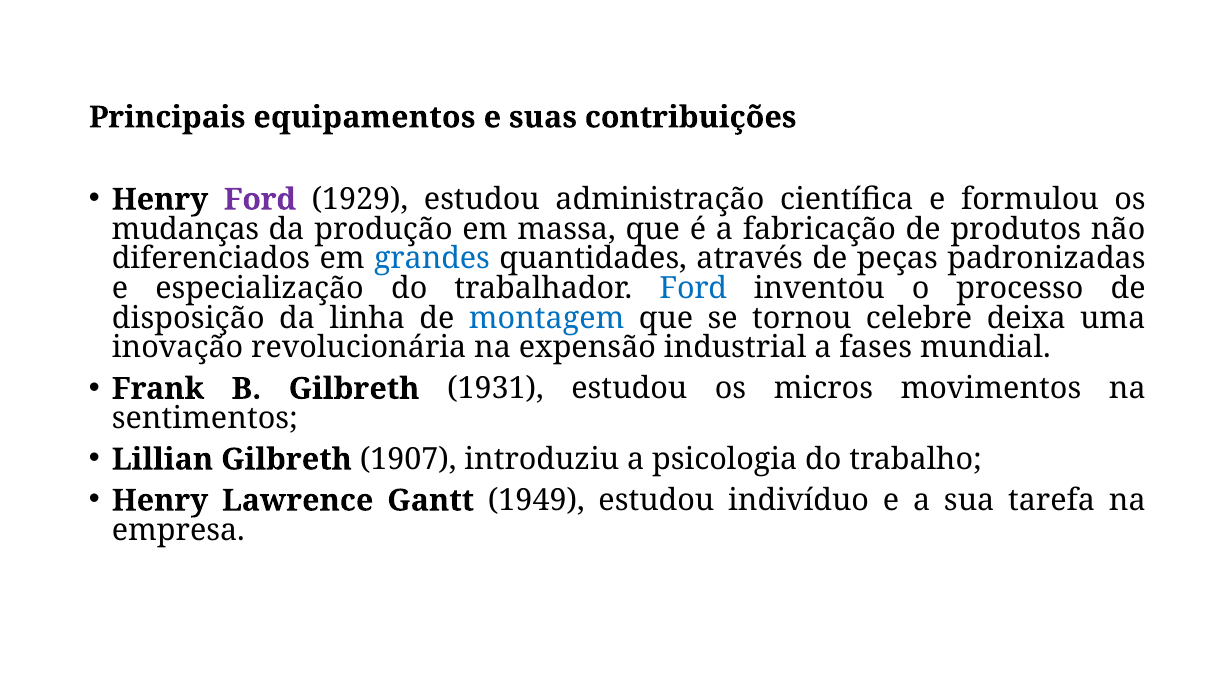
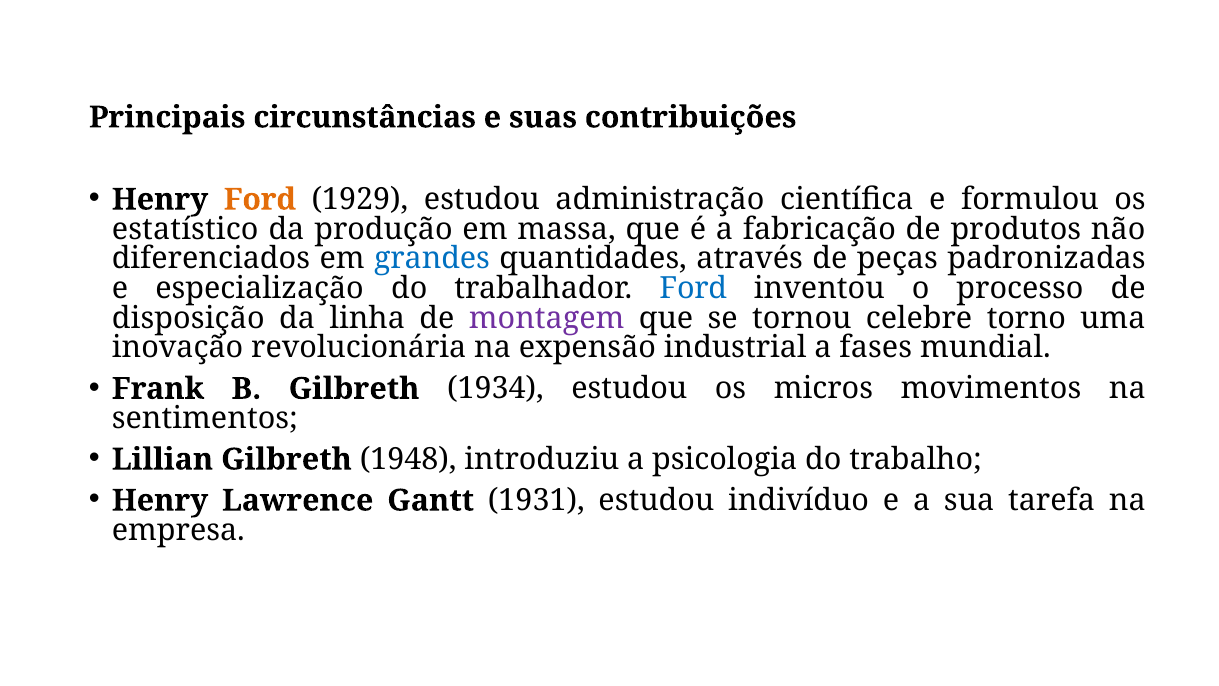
equipamentos: equipamentos -> circunstâncias
Ford at (260, 199) colour: purple -> orange
mudanças: mudanças -> estatístico
montagem colour: blue -> purple
deixa: deixa -> torno
1931: 1931 -> 1934
1907: 1907 -> 1948
1949: 1949 -> 1931
